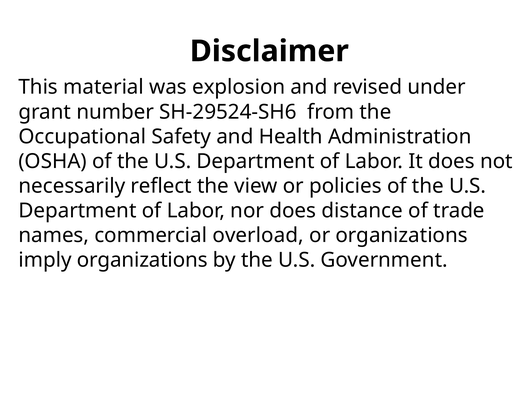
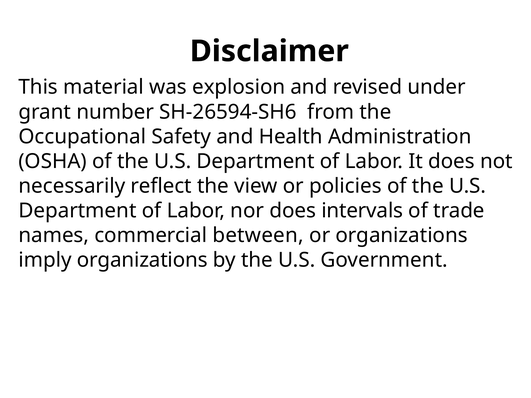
SH-29524-SH6: SH-29524-SH6 -> SH-26594-SH6
distance: distance -> intervals
overload: overload -> between
